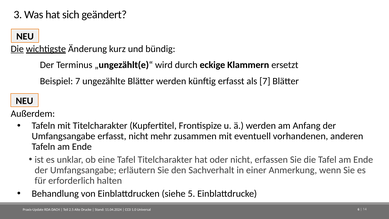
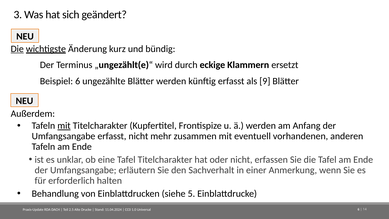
Beispiel 7: 7 -> 6
als 7: 7 -> 9
mit at (64, 126) underline: none -> present
